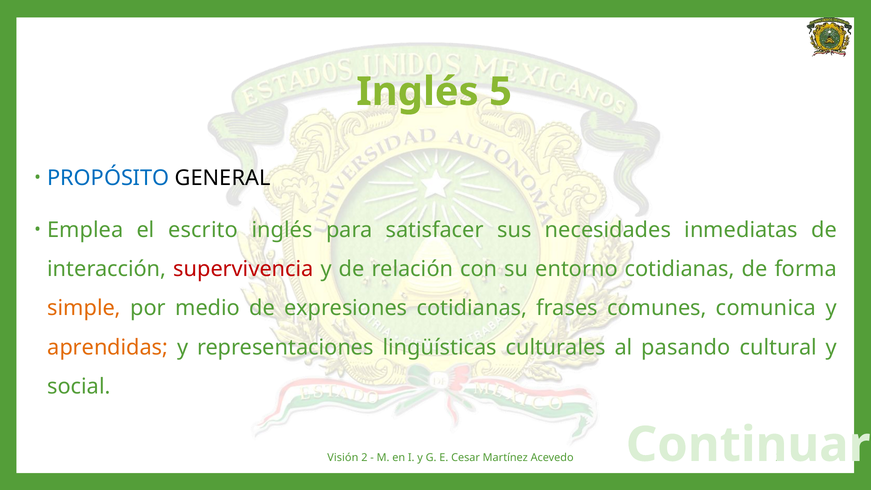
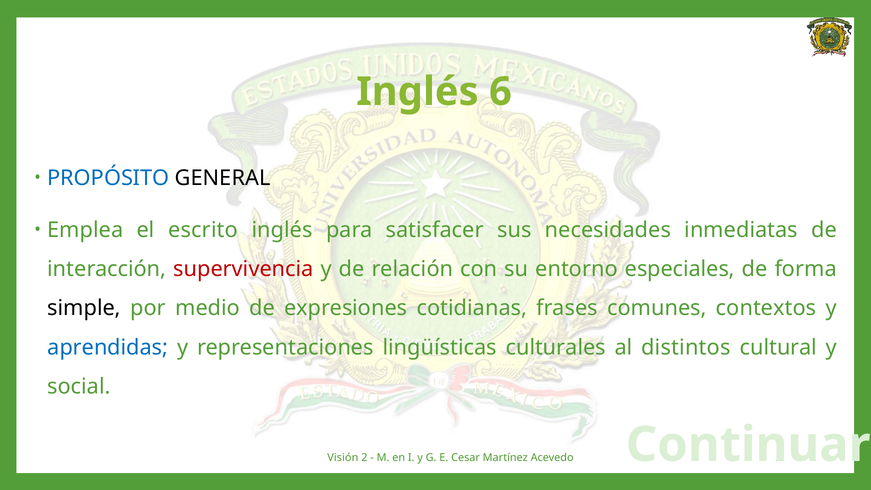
5: 5 -> 6
entorno cotidianas: cotidianas -> especiales
simple colour: orange -> black
comunica: comunica -> contextos
aprendidas colour: orange -> blue
pasando: pasando -> distintos
